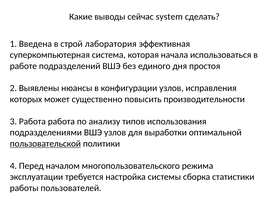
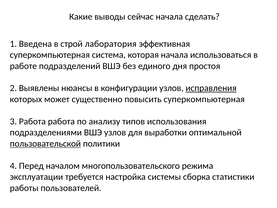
сейчас system: system -> начала
исправления underline: none -> present
повысить производительности: производительности -> суперкомпьютерная
